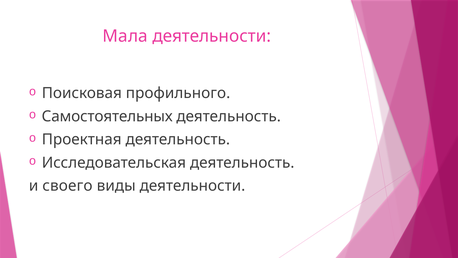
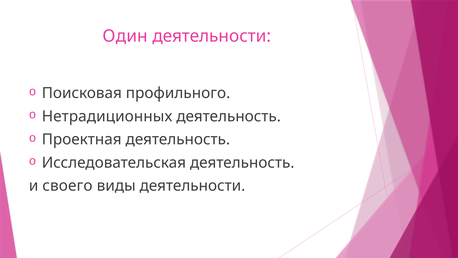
Мала: Мала -> Один
Самостоятельных: Самостоятельных -> Нетрадиционных
